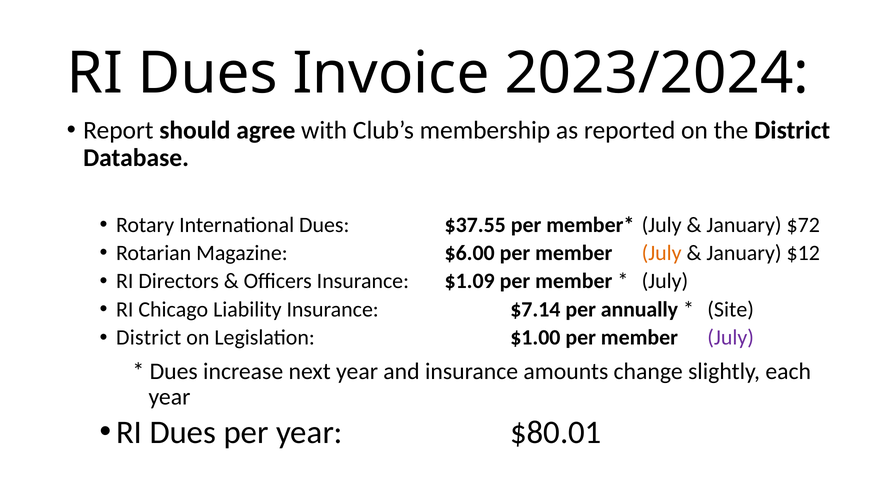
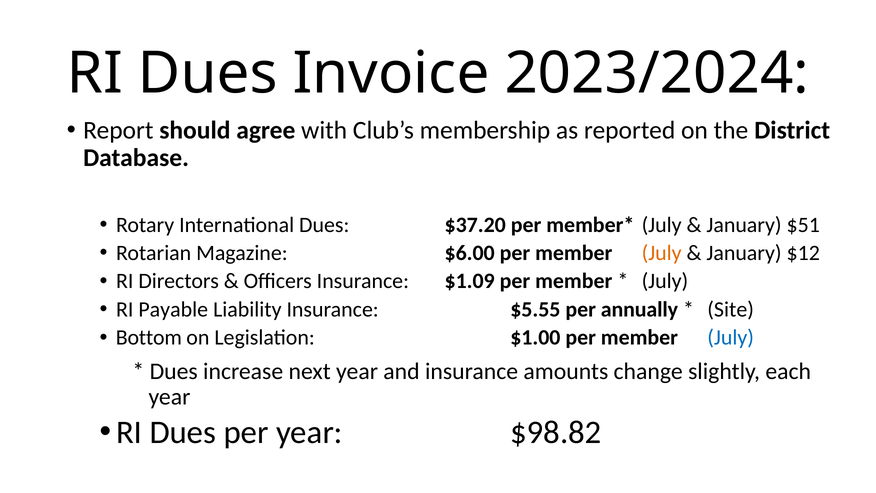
$37.55: $37.55 -> $37.20
$72: $72 -> $51
Chicago: Chicago -> Payable
$7.14: $7.14 -> $5.55
District at (149, 337): District -> Bottom
July at (731, 337) colour: purple -> blue
$80.01: $80.01 -> $98.82
